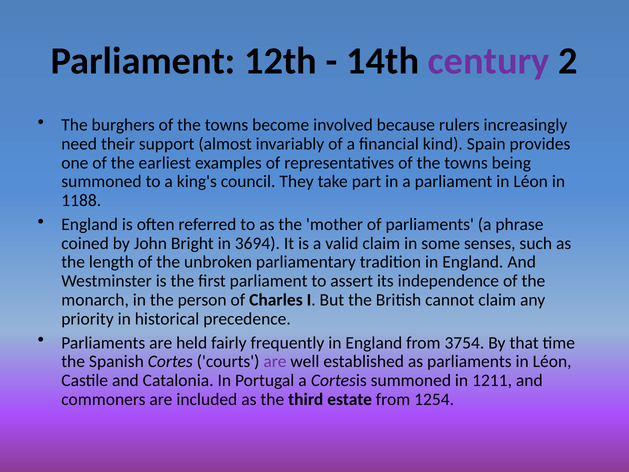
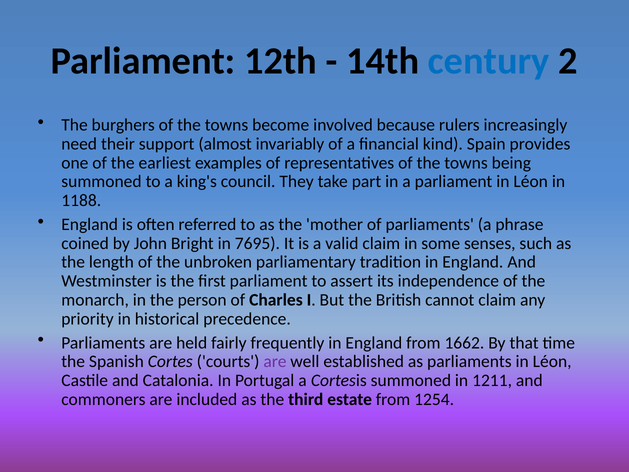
century colour: purple -> blue
3694: 3694 -> 7695
3754: 3754 -> 1662
